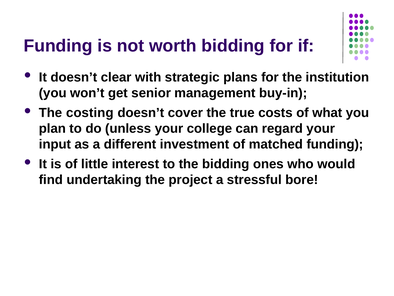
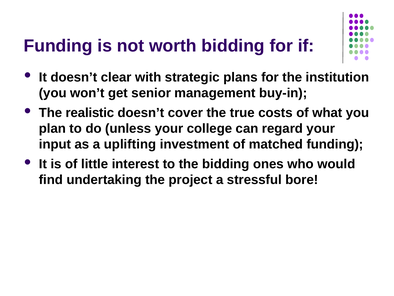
costing: costing -> realistic
different: different -> uplifting
